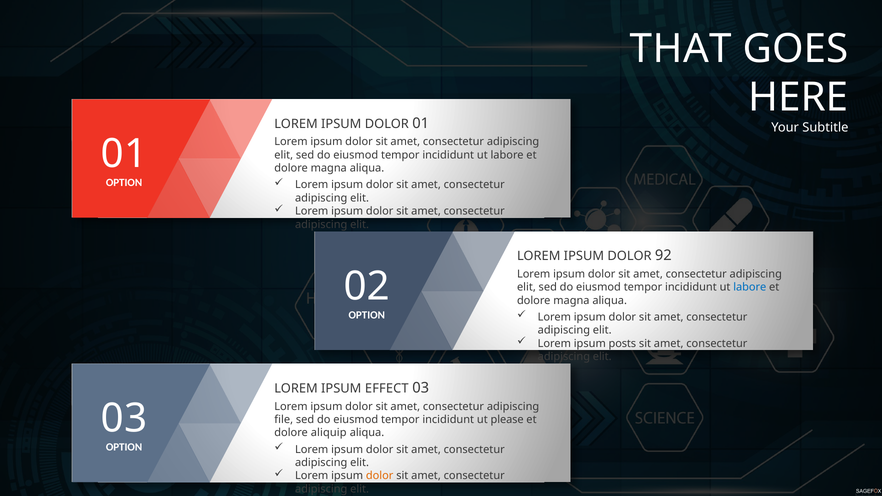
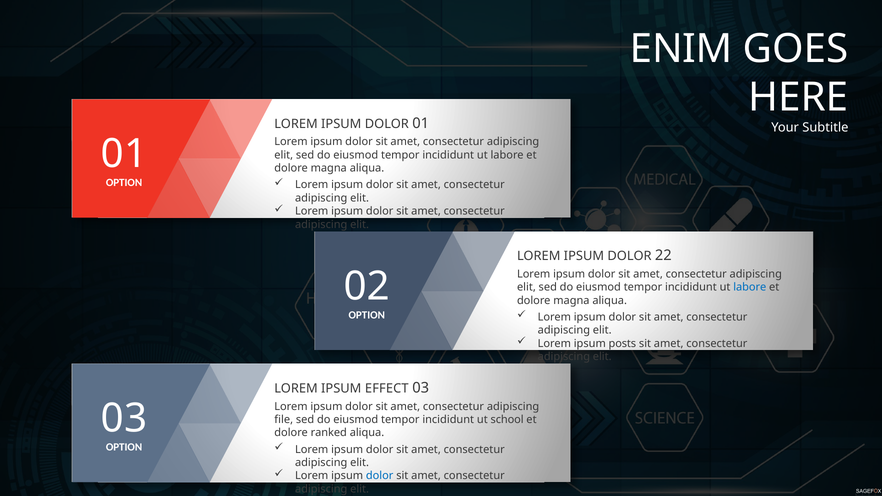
THAT: THAT -> ENIM
92: 92 -> 22
please: please -> school
aliquip: aliquip -> ranked
dolor at (380, 476) colour: orange -> blue
